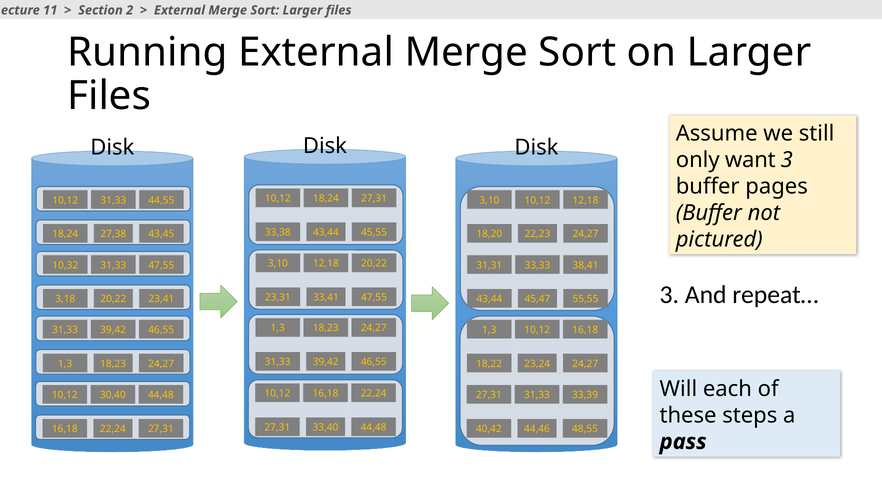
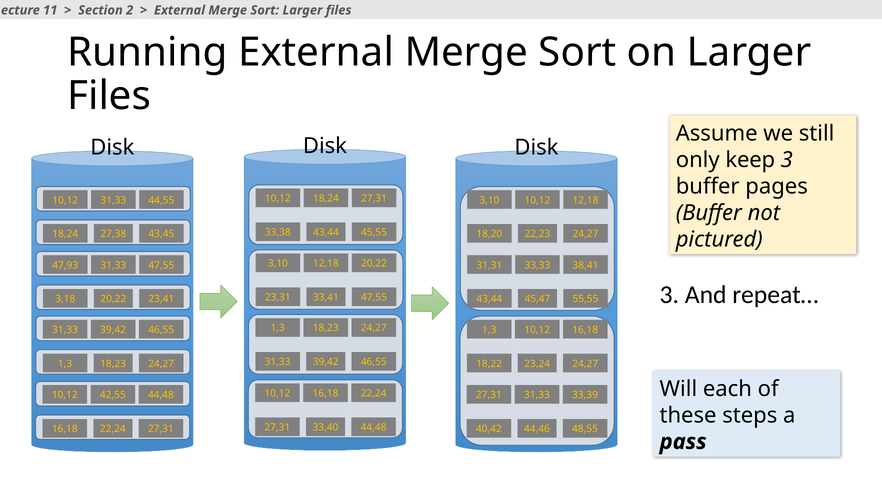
want: want -> keep
10,32: 10,32 -> 47,93
30,40: 30,40 -> 42,55
